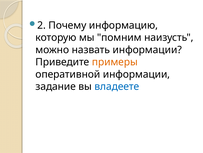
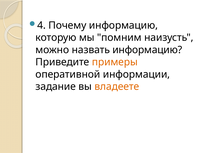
2: 2 -> 4
назвать информации: информации -> информацию
владеете colour: blue -> orange
